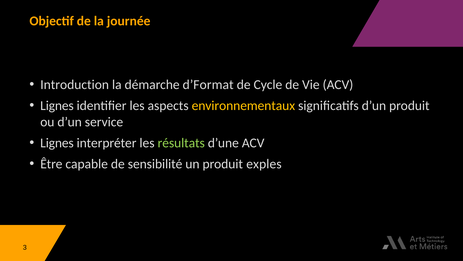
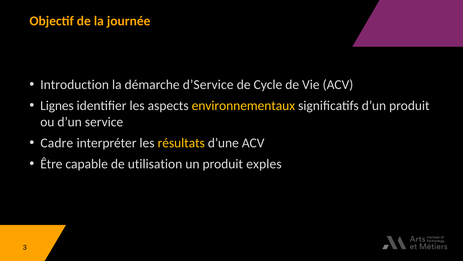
d’Format: d’Format -> d’Service
Lignes at (57, 143): Lignes -> Cadre
résultats colour: light green -> yellow
sensibilité: sensibilité -> utilisation
